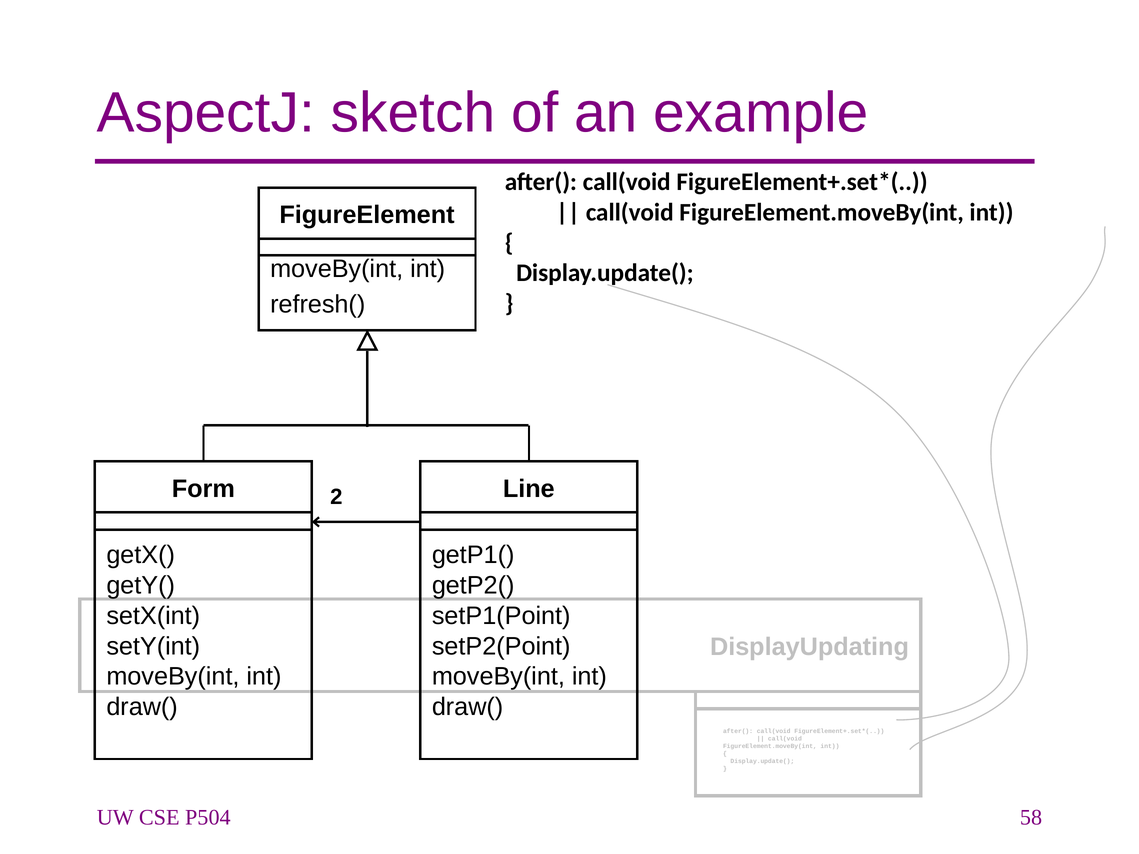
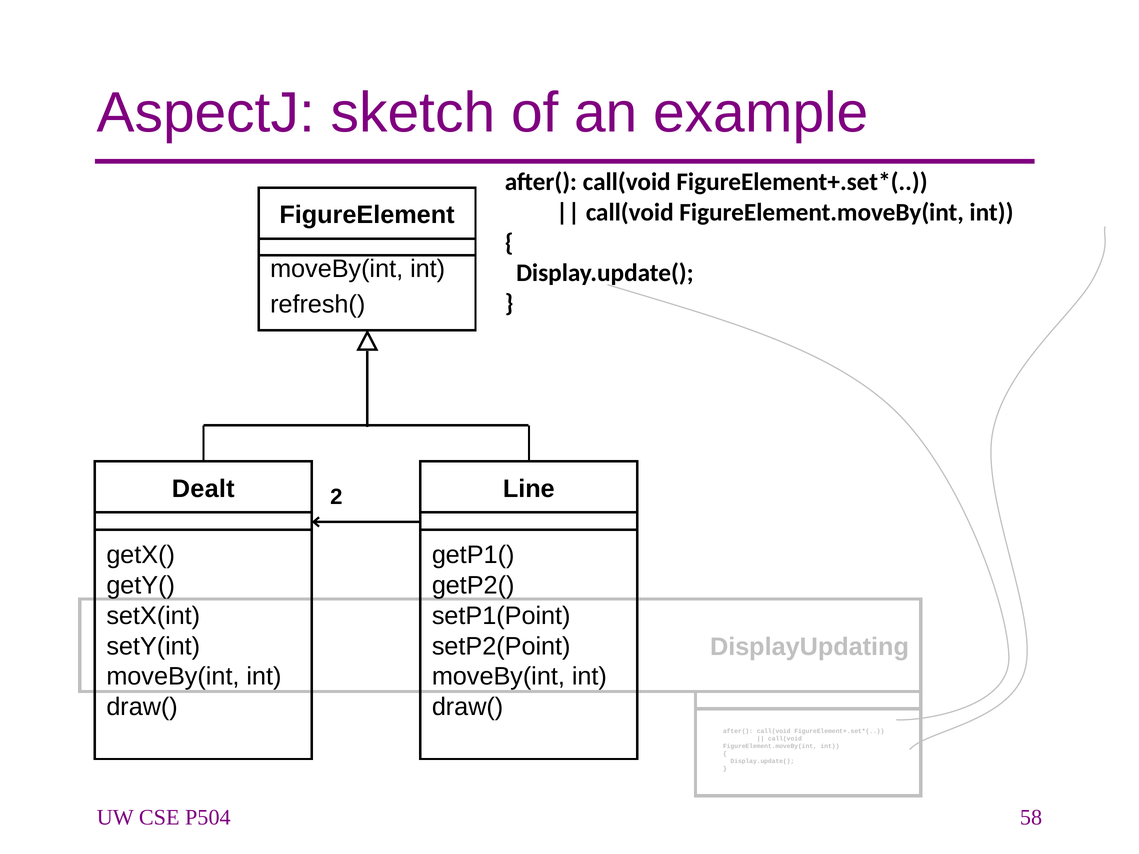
Form: Form -> Dealt
